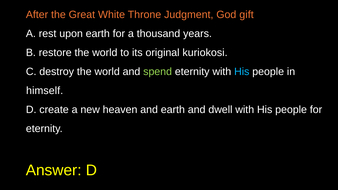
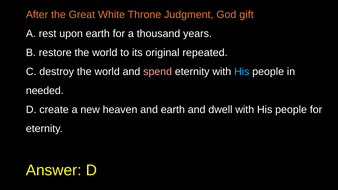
kuriokosi: kuriokosi -> repeated
spend colour: light green -> pink
himself: himself -> needed
